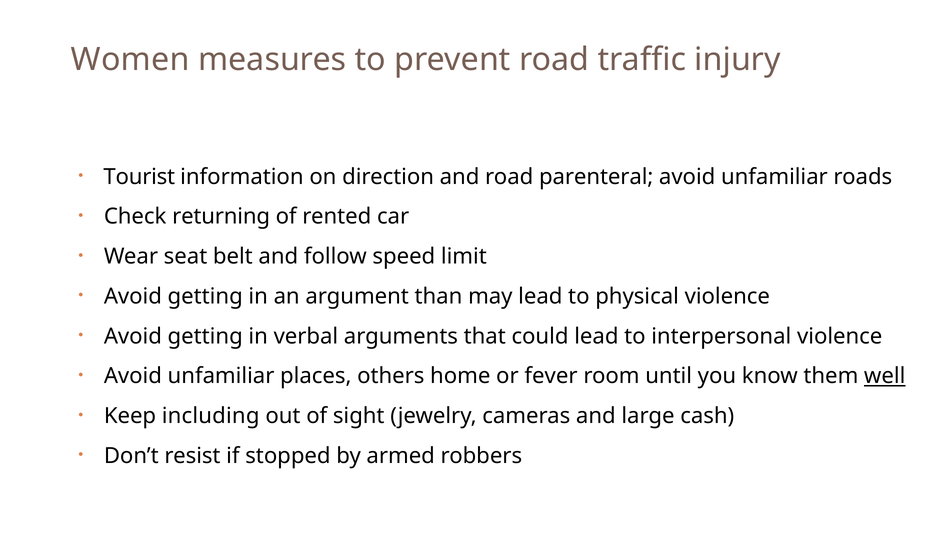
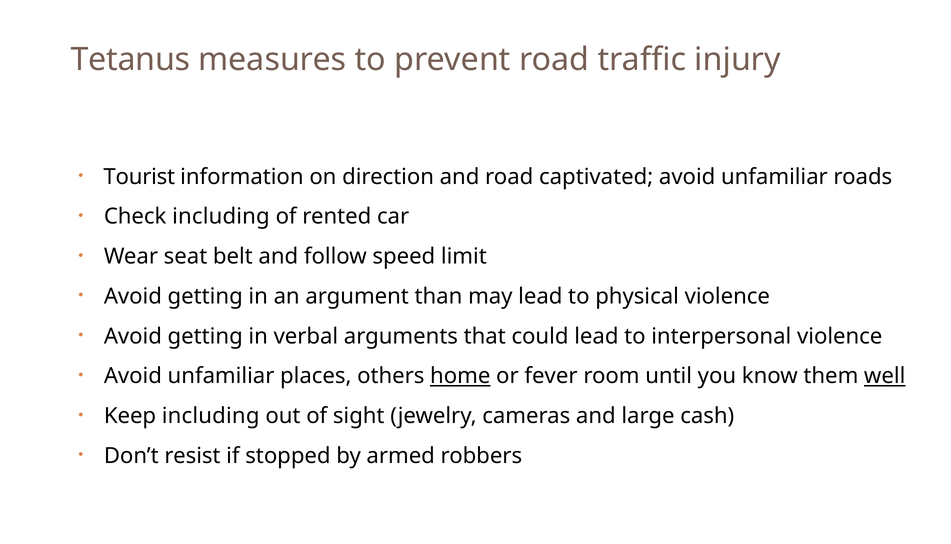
Women: Women -> Tetanus
parenteral: parenteral -> captivated
Check returning: returning -> including
home underline: none -> present
